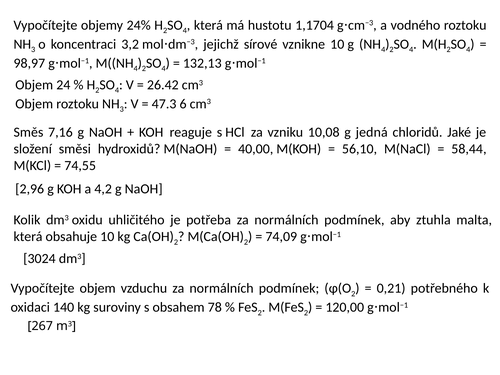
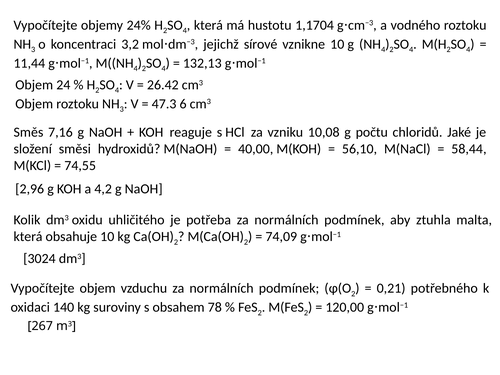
98,97: 98,97 -> 11,44
jedná: jedná -> počtu
